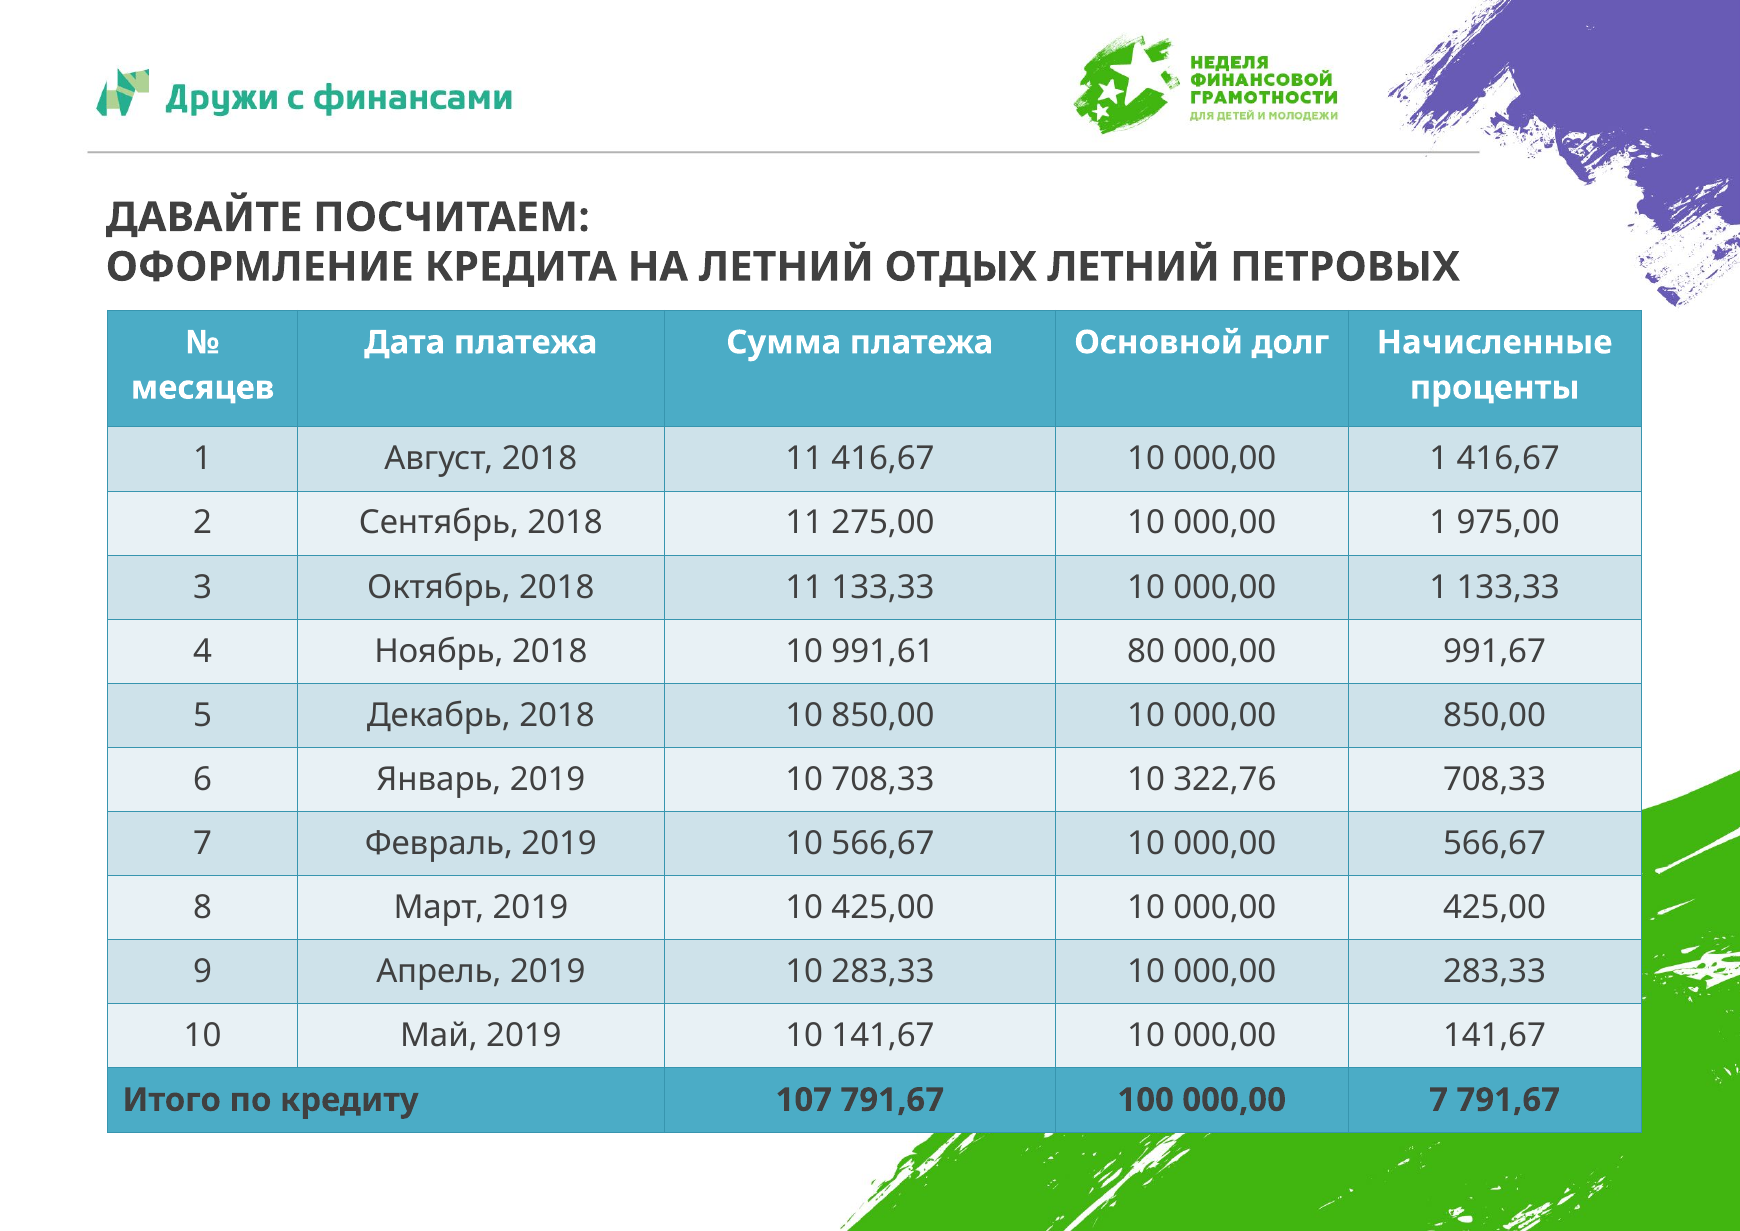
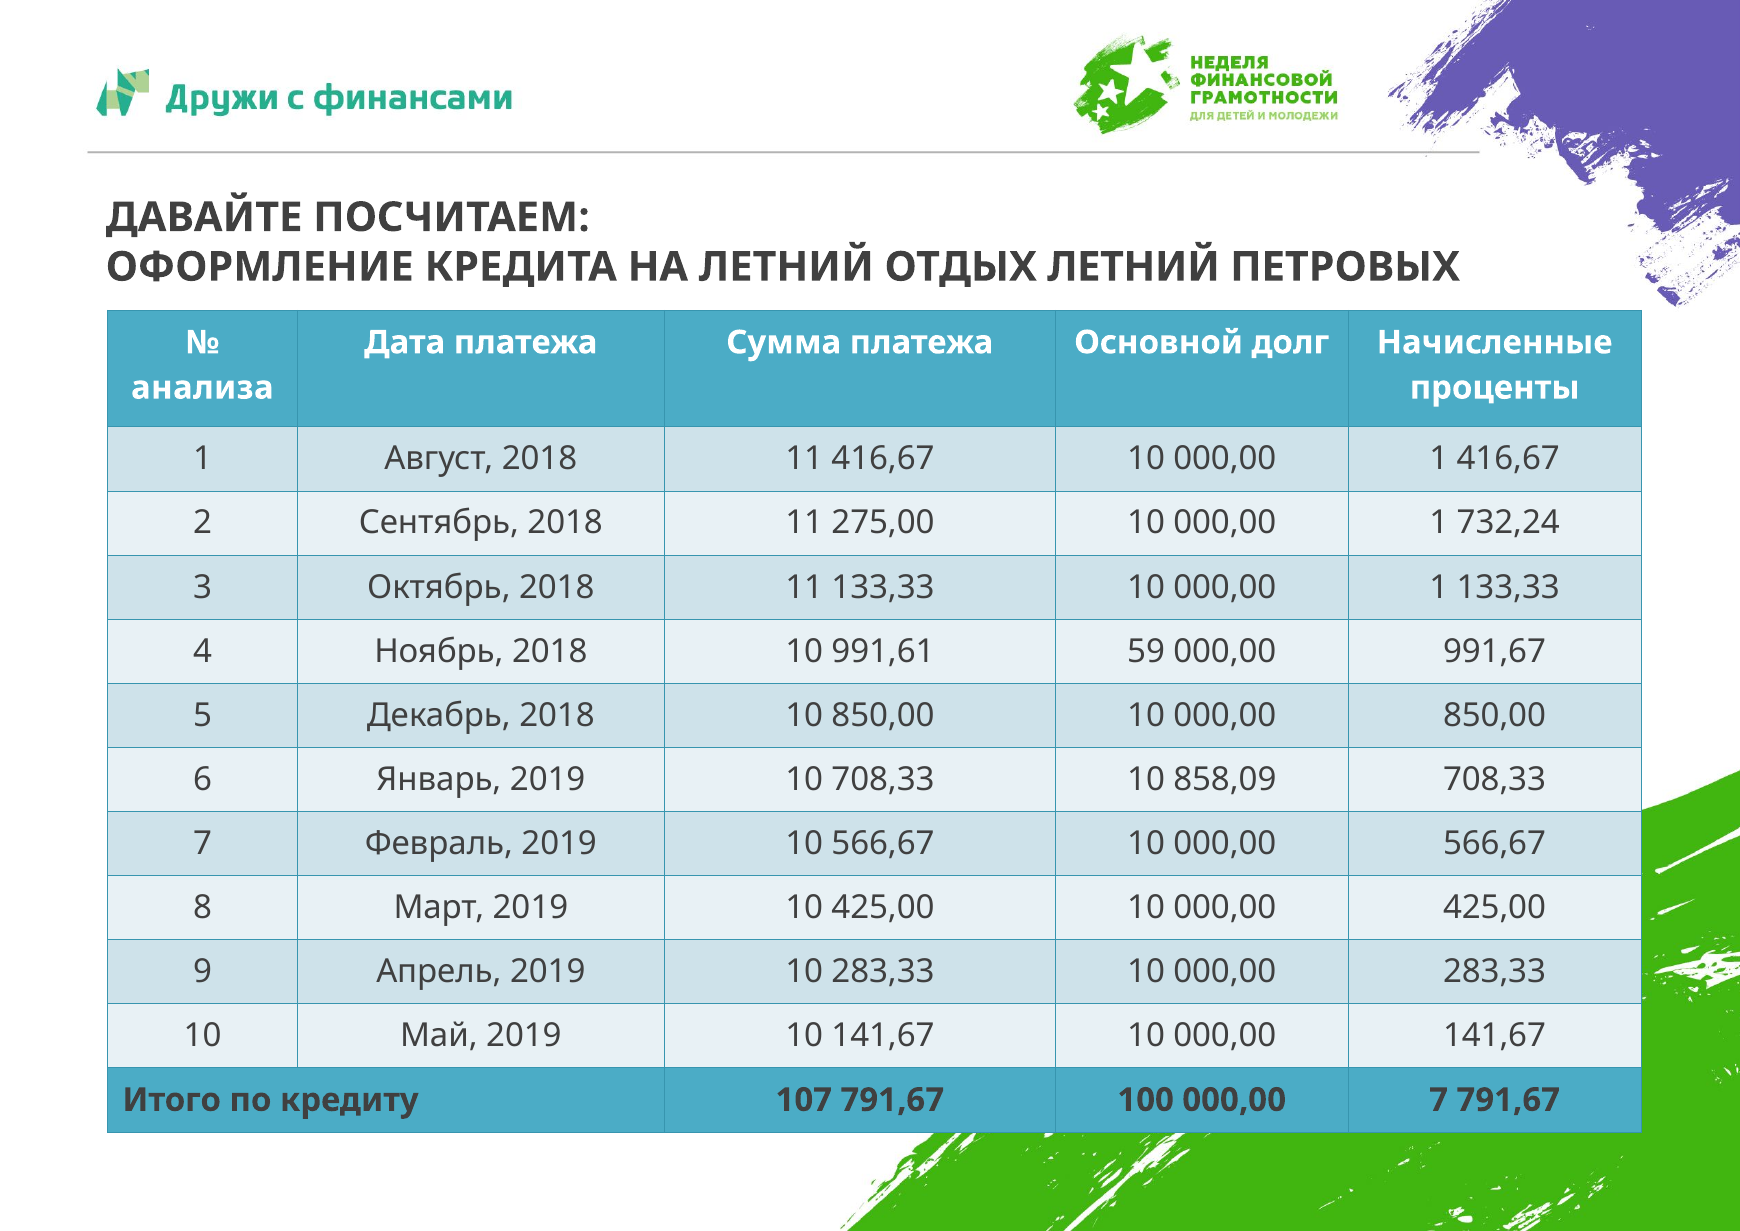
месяцев: месяцев -> анализа
975,00: 975,00 -> 732,24
80: 80 -> 59
322,76: 322,76 -> 858,09
